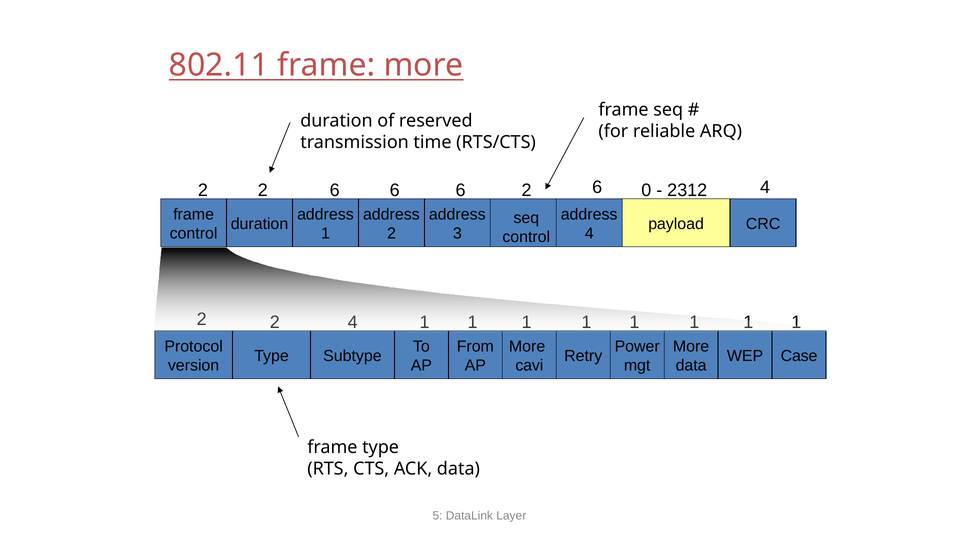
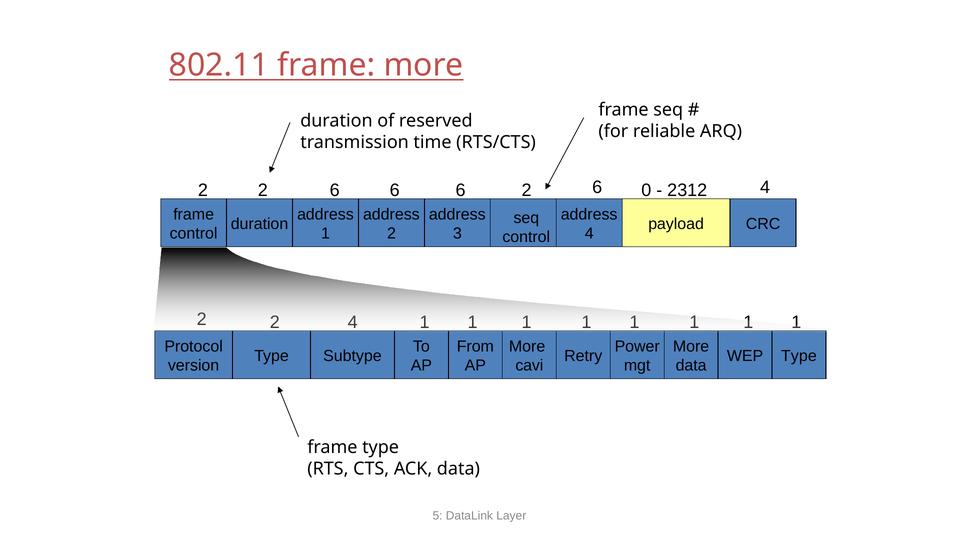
Retry Case: Case -> Type
